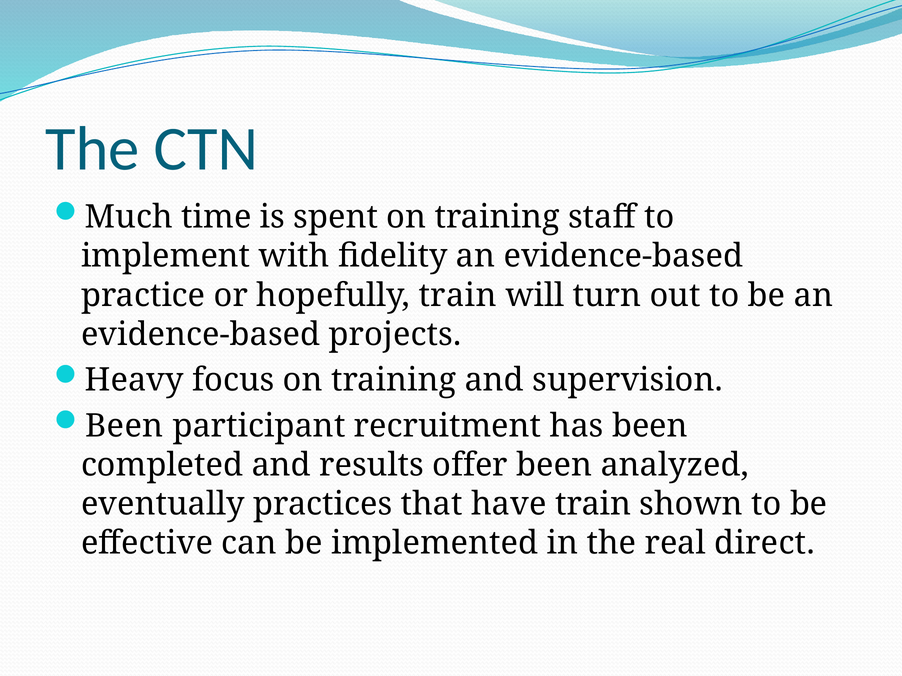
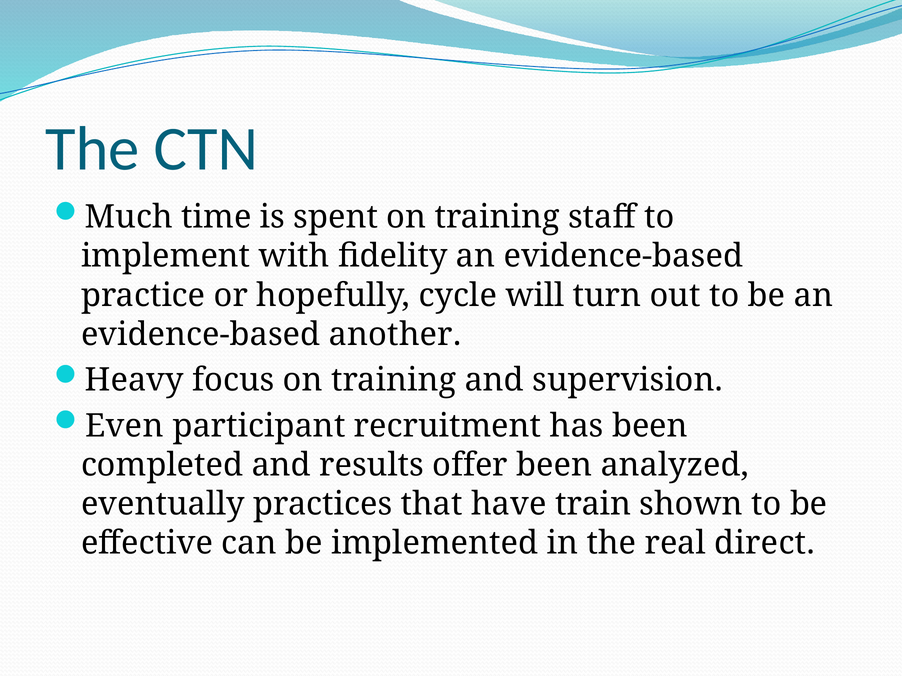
hopefully train: train -> cycle
projects: projects -> another
Been at (124, 426): Been -> Even
